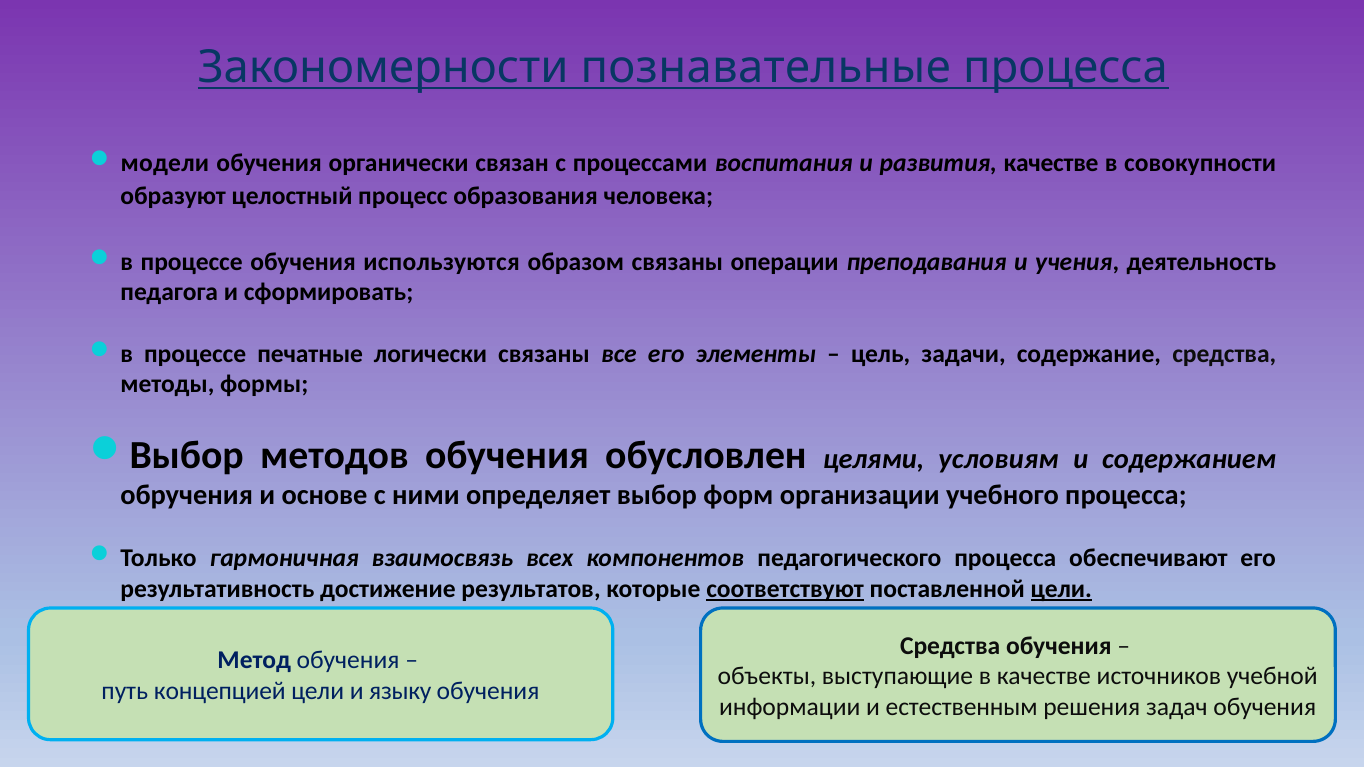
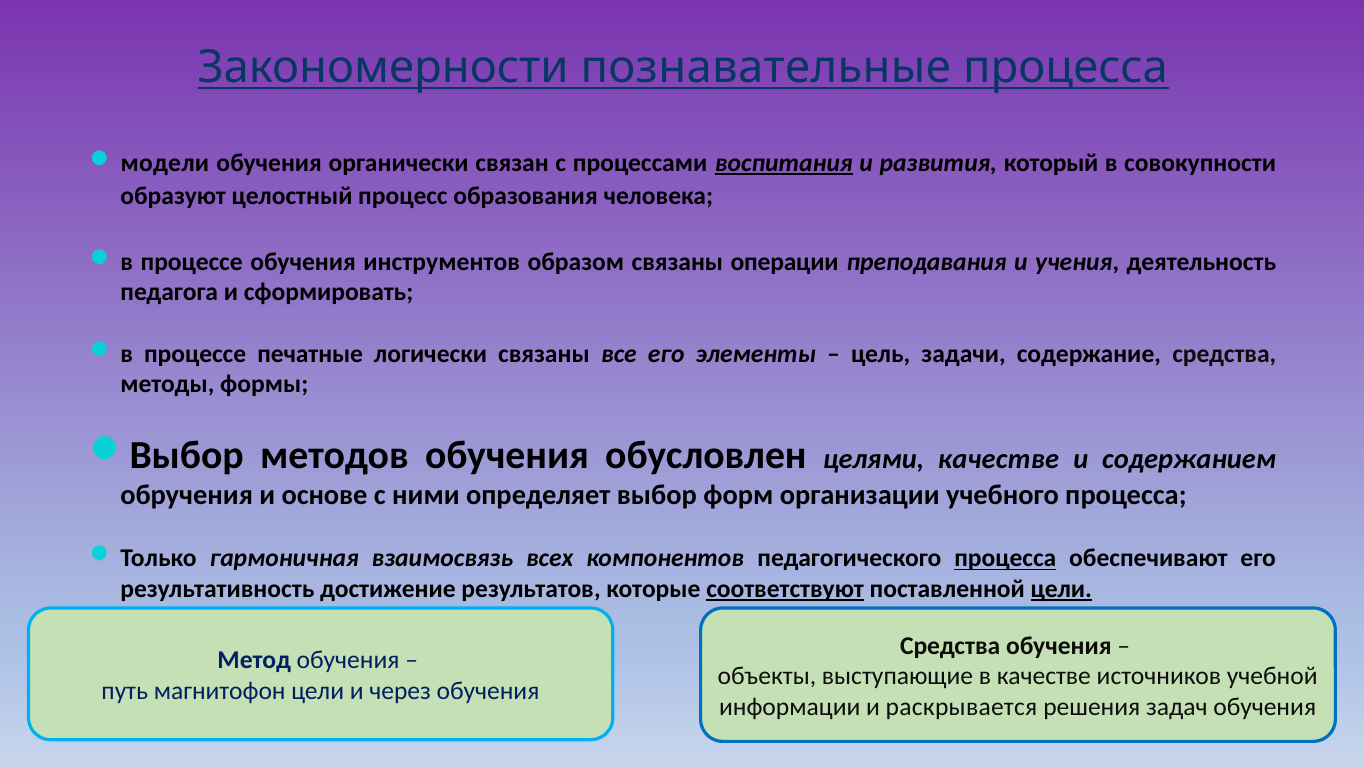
воспитания underline: none -> present
развития качестве: качестве -> который
используются: используются -> инструментов
целями условиям: условиям -> качестве
процесса at (1005, 559) underline: none -> present
концепцией: концепцией -> магнитофон
языку: языку -> через
естественным: естественным -> раскрывается
